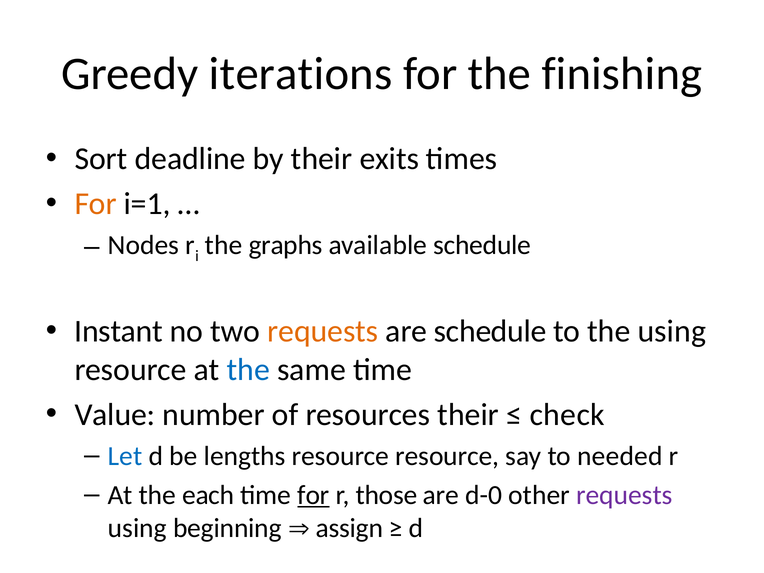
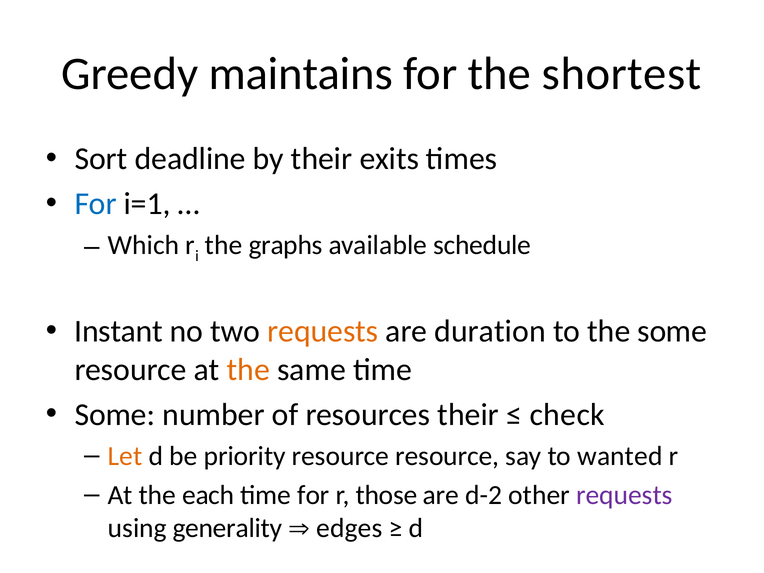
iterations: iterations -> maintains
finishing: finishing -> shortest
For at (96, 204) colour: orange -> blue
Nodes: Nodes -> Which
are schedule: schedule -> duration
the using: using -> some
the at (248, 370) colour: blue -> orange
Value at (115, 415): Value -> Some
Let colour: blue -> orange
lengths: lengths -> priority
needed: needed -> wanted
for at (313, 495) underline: present -> none
d-0: d-0 -> d-2
beginning: beginning -> generality
assign: assign -> edges
